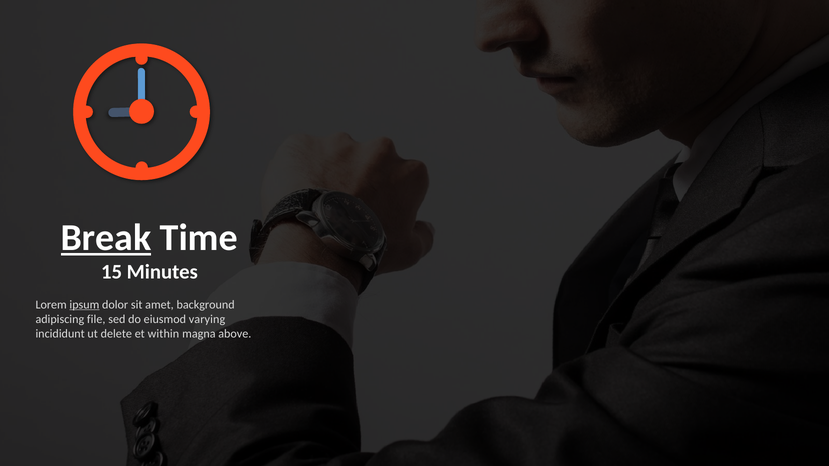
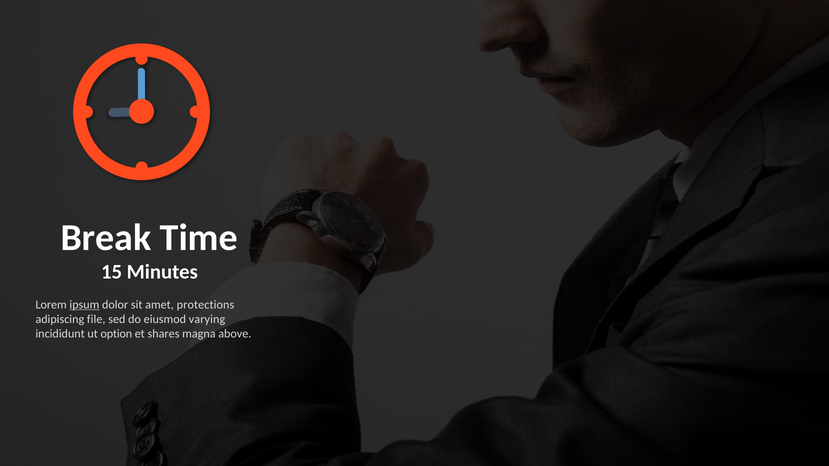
Break underline: present -> none
background: background -> protections
delete: delete -> option
within: within -> shares
